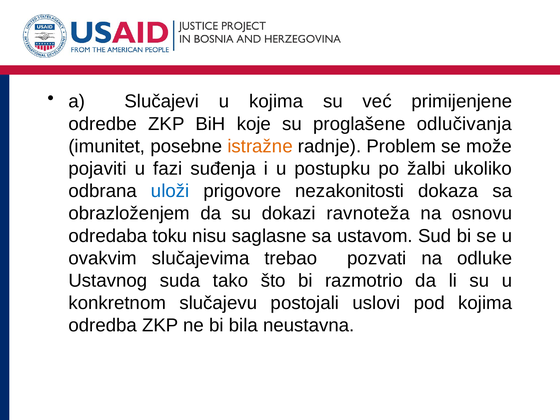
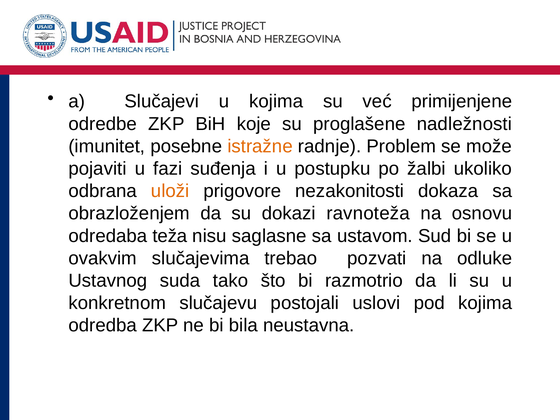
odlučivanja: odlučivanja -> nadležnosti
uloži colour: blue -> orange
toku: toku -> teža
